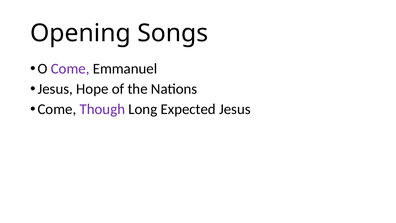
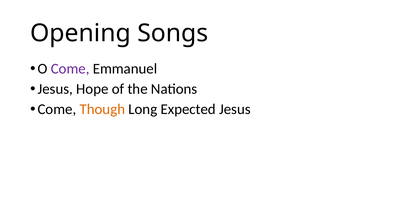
Though colour: purple -> orange
